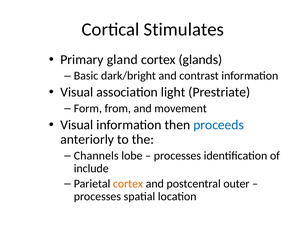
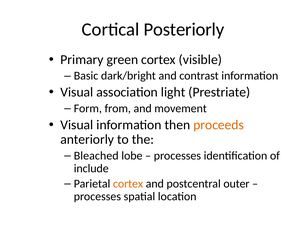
Stimulates: Stimulates -> Posteriorly
gland: gland -> green
glands: glands -> visible
proceeds colour: blue -> orange
Channels: Channels -> Bleached
